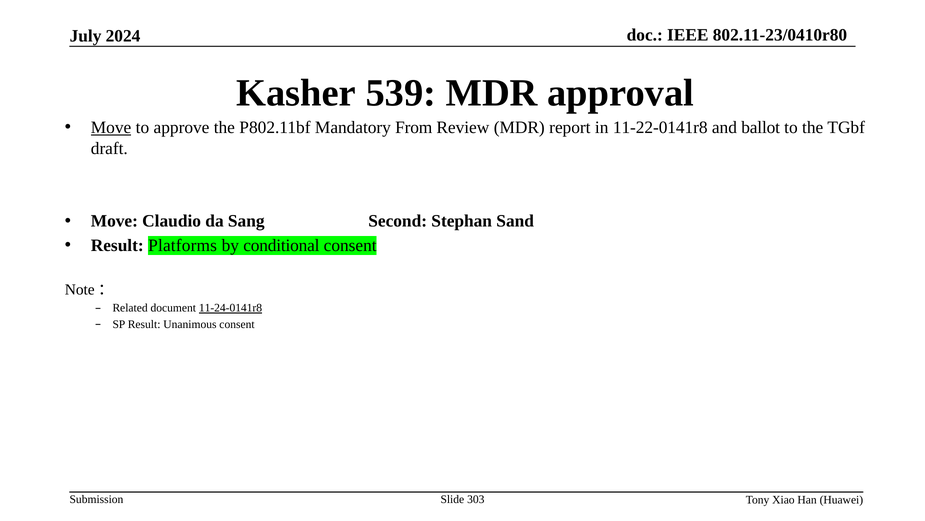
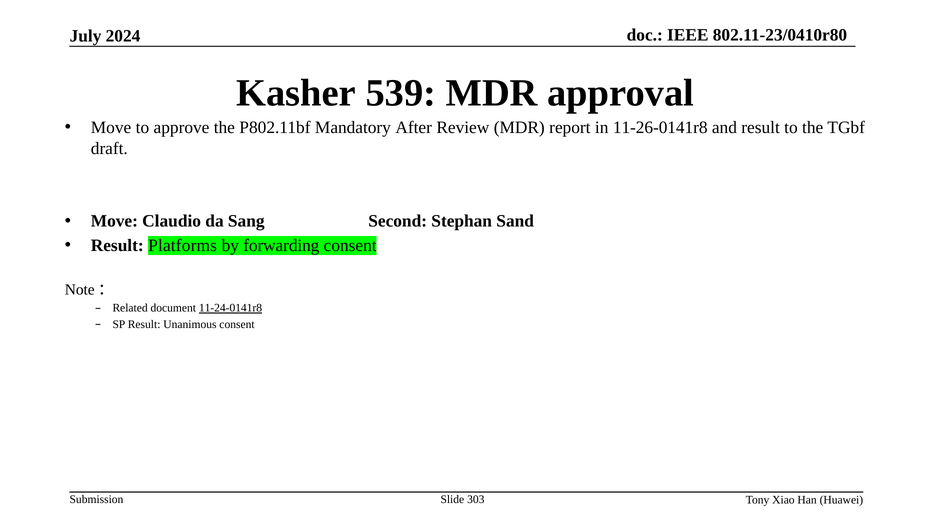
Move at (111, 127) underline: present -> none
From: From -> After
11-22-0141r8: 11-22-0141r8 -> 11-26-0141r8
and ballot: ballot -> result
conditional: conditional -> forwarding
